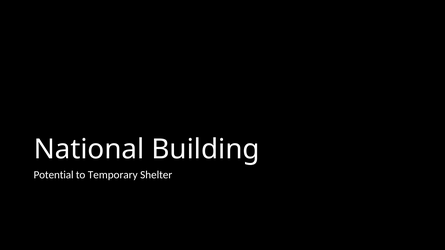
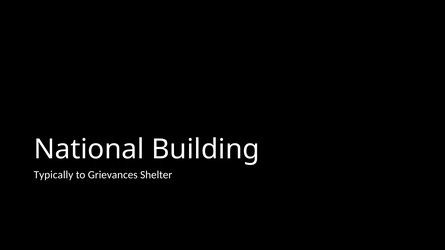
Potential: Potential -> Typically
Temporary: Temporary -> Grievances
